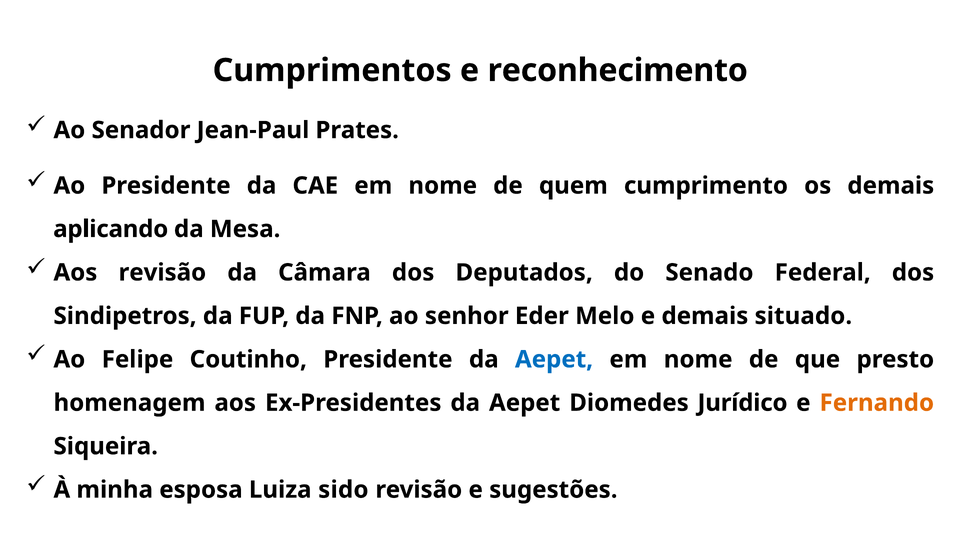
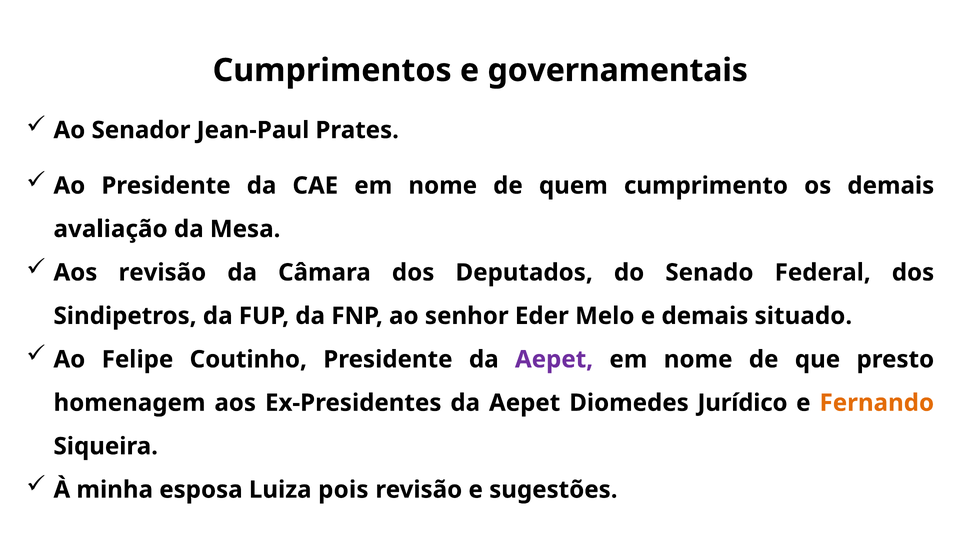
reconhecimento: reconhecimento -> governamentais
aplicando: aplicando -> avaliação
Aepet at (554, 359) colour: blue -> purple
sido: sido -> pois
